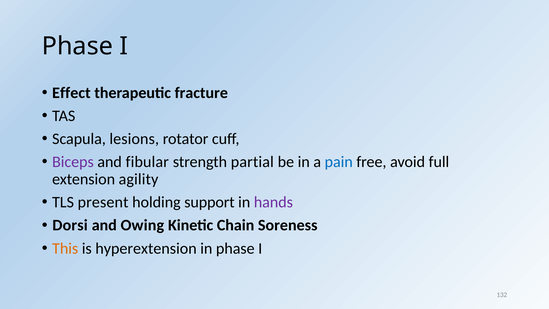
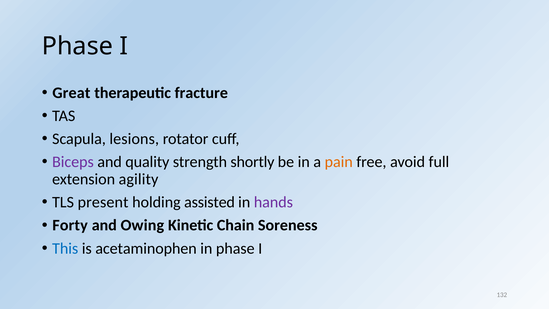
Effect: Effect -> Great
fibular: fibular -> quality
partial: partial -> shortly
pain colour: blue -> orange
support: support -> assisted
Dorsi: Dorsi -> Forty
This colour: orange -> blue
hyperextension: hyperextension -> acetaminophen
